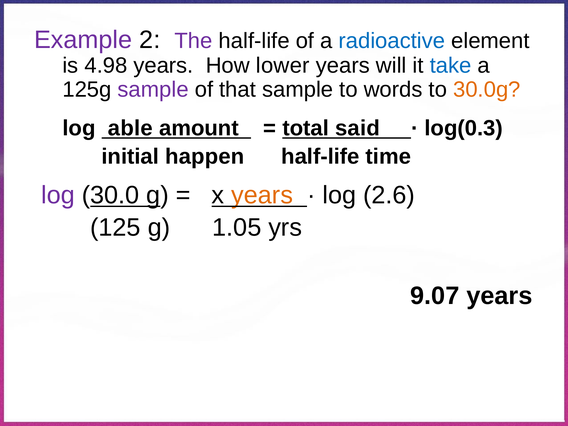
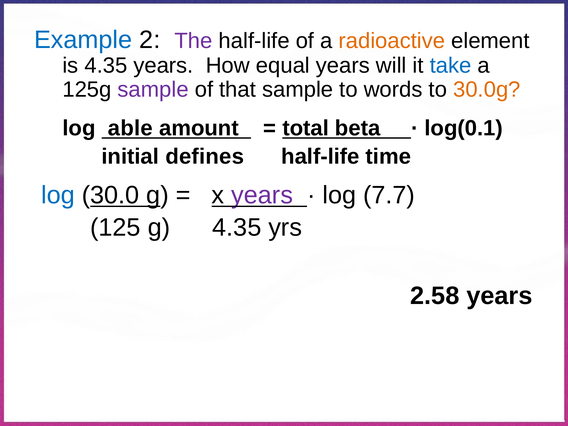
Example colour: purple -> blue
radioactive colour: blue -> orange
is 4.98: 4.98 -> 4.35
lower: lower -> equal
said: said -> beta
log(0.3: log(0.3 -> log(0.1
happen: happen -> defines
log at (58, 195) colour: purple -> blue
years at (262, 195) colour: orange -> purple
2.6: 2.6 -> 7.7
g 1.05: 1.05 -> 4.35
9.07: 9.07 -> 2.58
